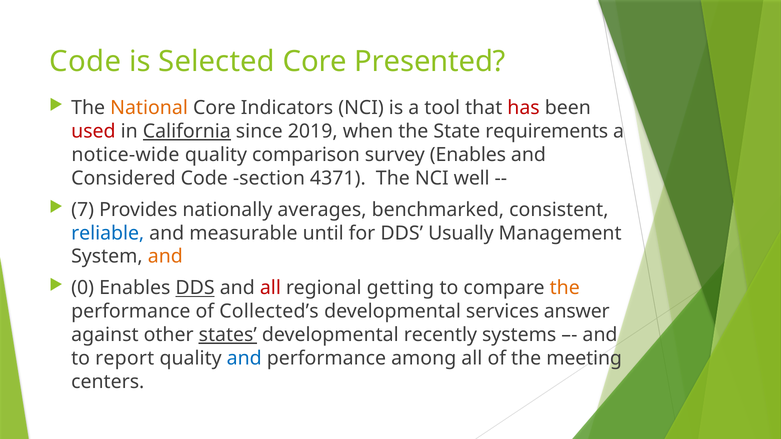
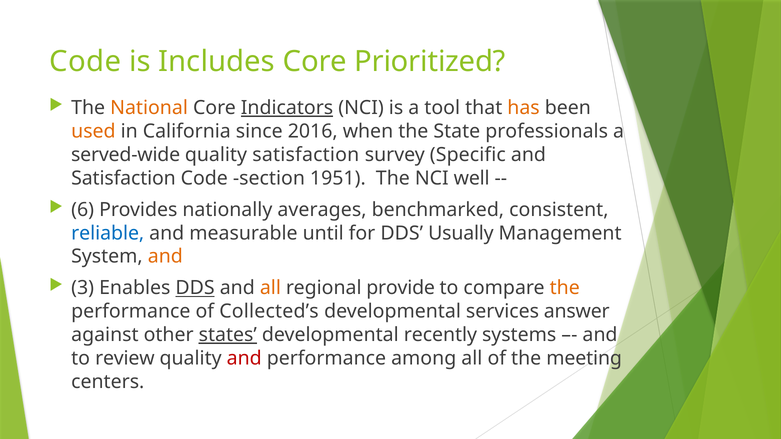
Selected: Selected -> Includes
Presented: Presented -> Prioritized
Indicators underline: none -> present
has colour: red -> orange
used colour: red -> orange
California underline: present -> none
2019: 2019 -> 2016
requirements: requirements -> professionals
notice-wide: notice-wide -> served-wide
quality comparison: comparison -> satisfaction
survey Enables: Enables -> Specific
Considered at (123, 178): Considered -> Satisfaction
4371: 4371 -> 1951
7: 7 -> 6
0: 0 -> 3
all at (270, 288) colour: red -> orange
getting: getting -> provide
report: report -> review
and at (244, 359) colour: blue -> red
